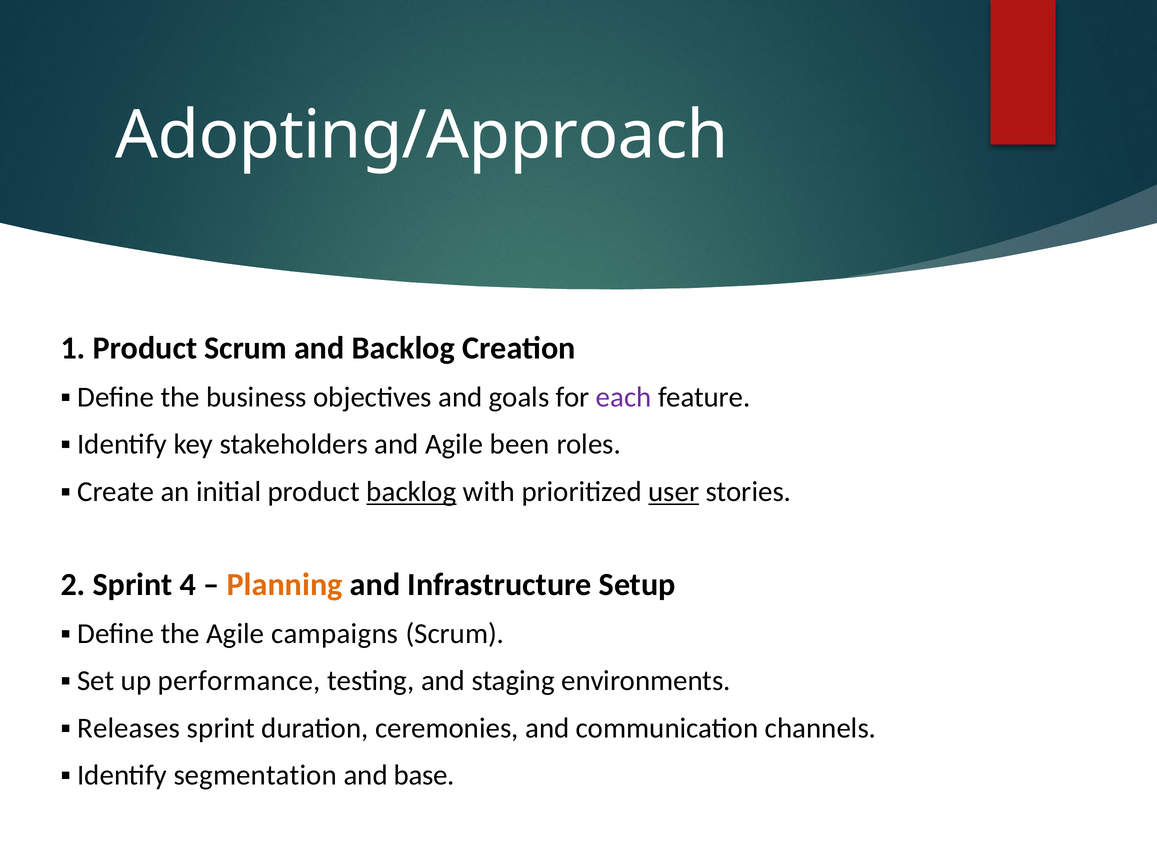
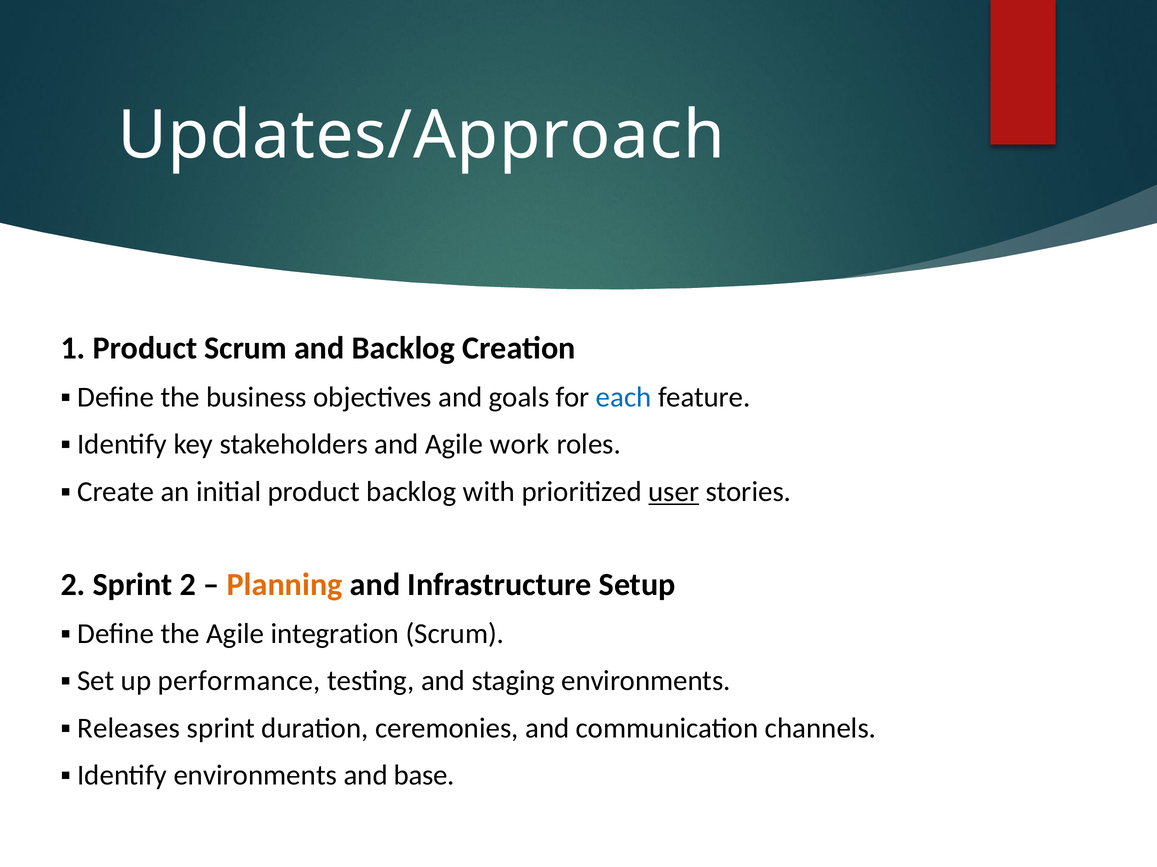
Adopting/Approach: Adopting/Approach -> Updates/Approach
each colour: purple -> blue
been: been -> work
backlog at (411, 492) underline: present -> none
Sprint 4: 4 -> 2
campaigns: campaigns -> integration
Identify segmentation: segmentation -> environments
